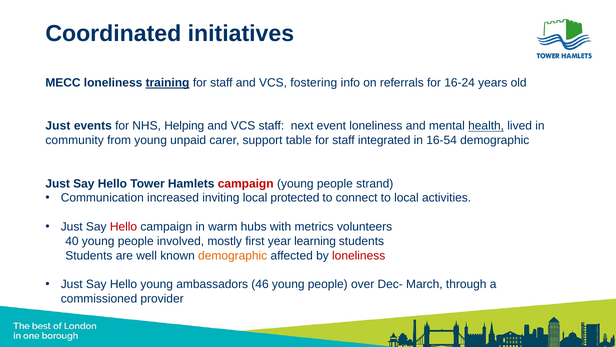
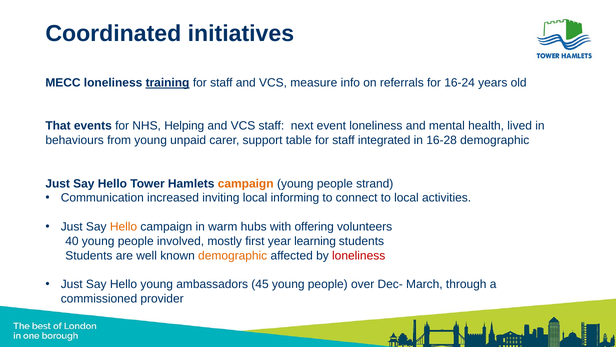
fostering: fostering -> measure
Just at (58, 126): Just -> That
health underline: present -> none
community: community -> behaviours
16-54: 16-54 -> 16-28
campaign at (246, 183) colour: red -> orange
protected: protected -> informing
Hello at (124, 227) colour: red -> orange
metrics: metrics -> offering
46: 46 -> 45
